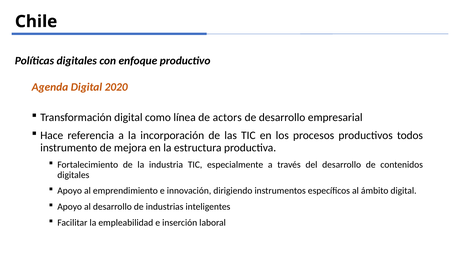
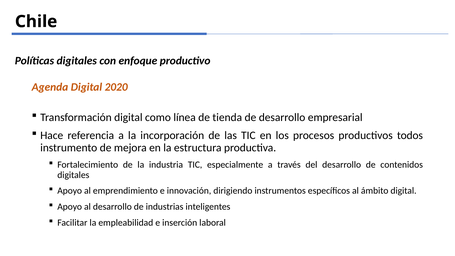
actors: actors -> tienda
